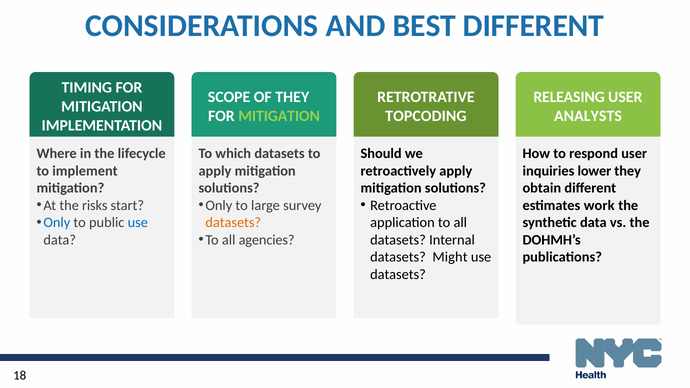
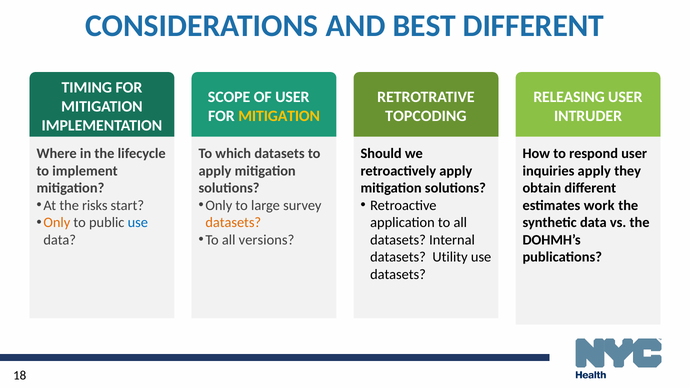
OF THEY: THEY -> USER
MITIGATION at (279, 116) colour: light green -> yellow
ANALYSTS: ANALYSTS -> INTRUDER
inquiries lower: lower -> apply
Only at (57, 223) colour: blue -> orange
agencies: agencies -> versions
Might: Might -> Utility
